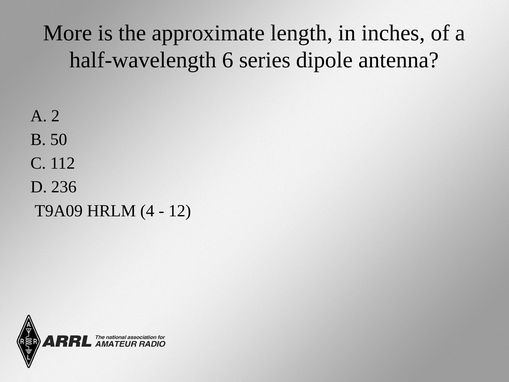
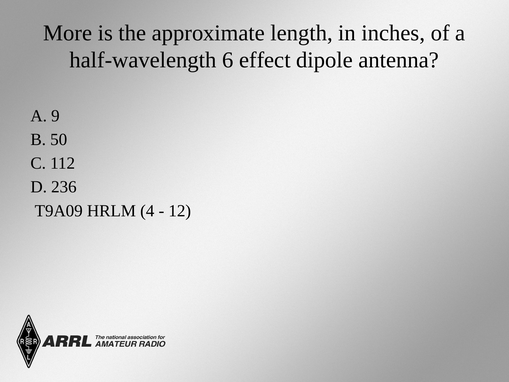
series: series -> effect
2: 2 -> 9
